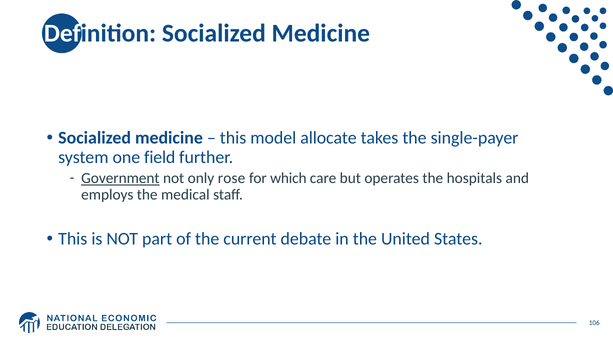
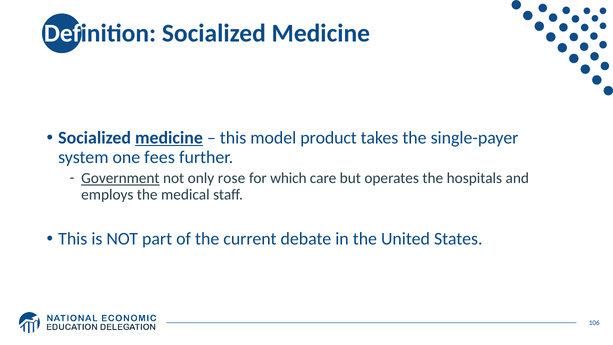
medicine at (169, 138) underline: none -> present
allocate: allocate -> product
field: field -> fees
